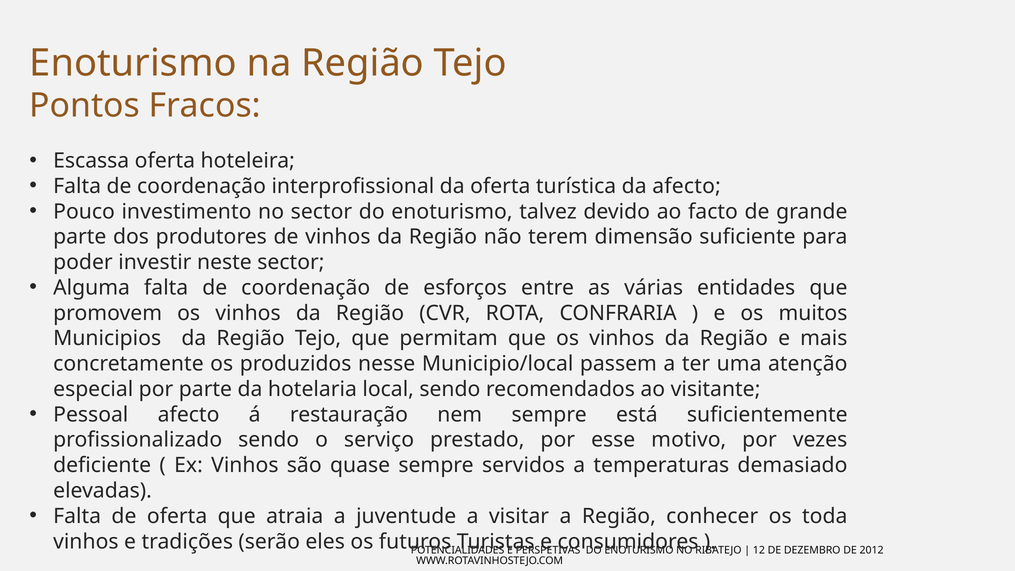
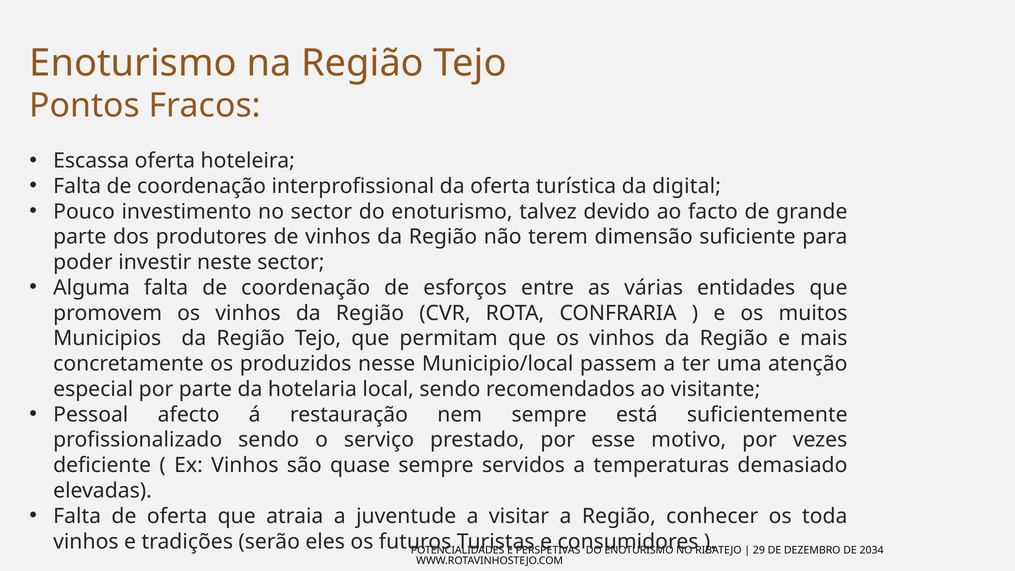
da afecto: afecto -> digital
12: 12 -> 29
2012: 2012 -> 2034
